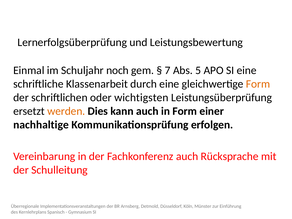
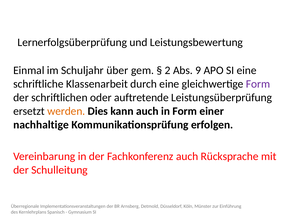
noch: noch -> über
7: 7 -> 2
5: 5 -> 9
Form at (258, 84) colour: orange -> purple
wichtigsten: wichtigsten -> auftretende
